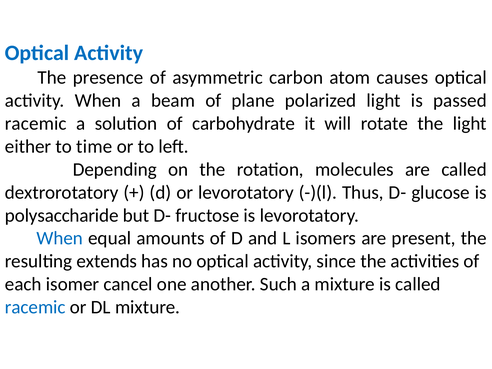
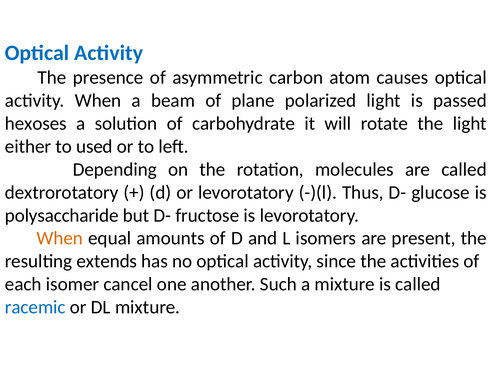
racemic at (36, 123): racemic -> hexoses
time: time -> used
When at (60, 238) colour: blue -> orange
